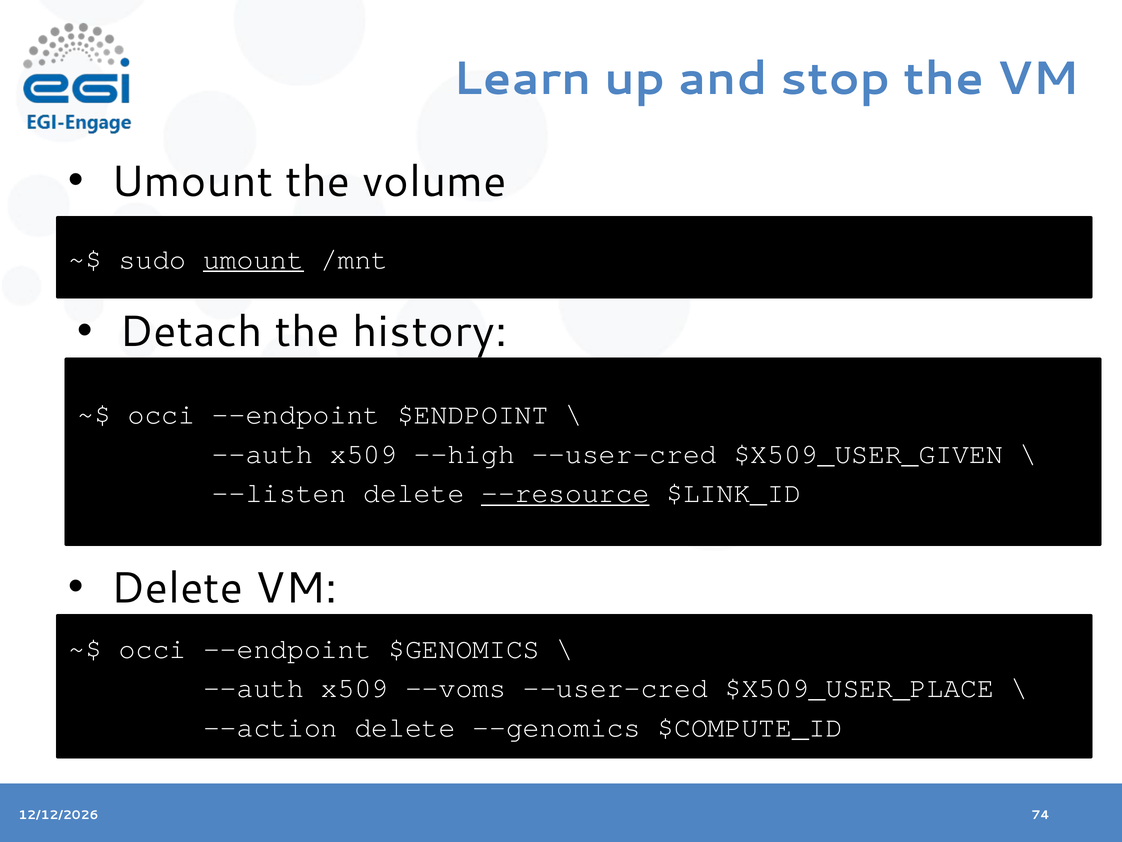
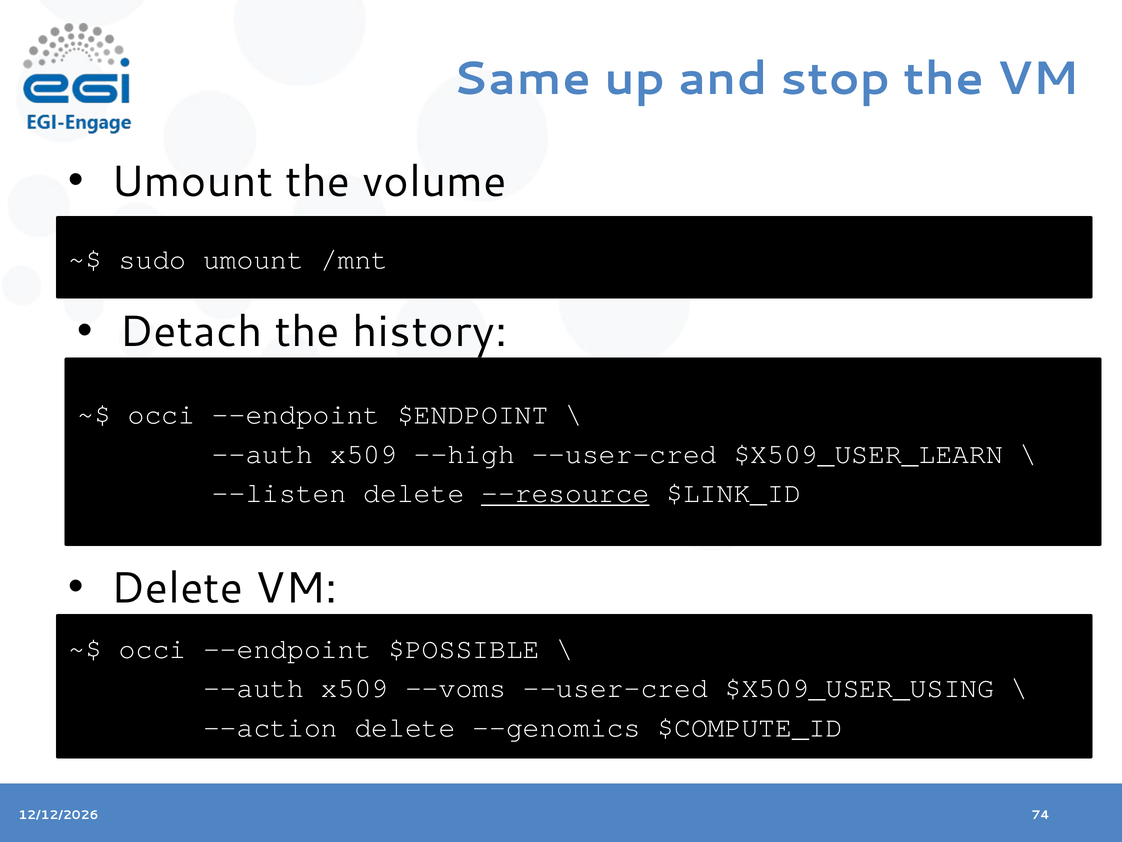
Learn: Learn -> Same
umount at (254, 259) underline: present -> none
$X509_USER_GIVEN: $X509_USER_GIVEN -> $X509_USER_LEARN
$GENOMICS: $GENOMICS -> $POSSIBLE
$X509_USER_PLACE: $X509_USER_PLACE -> $X509_USER_USING
